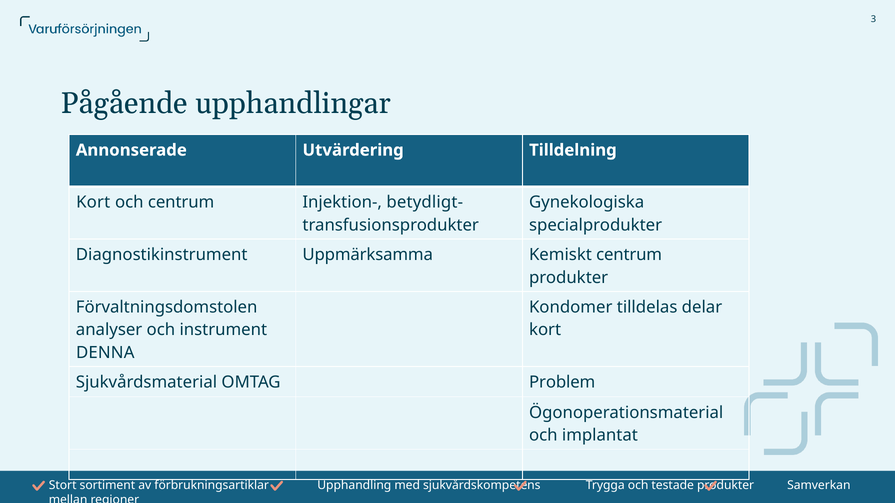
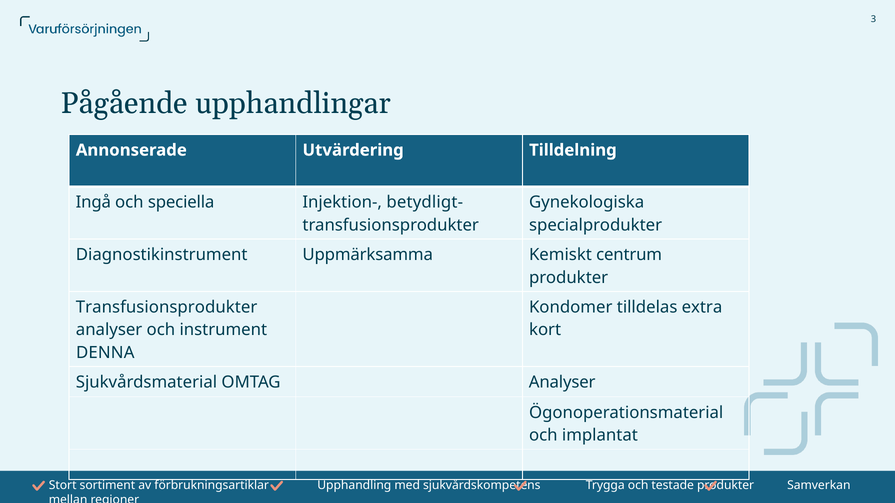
Kort at (93, 203): Kort -> Ingå
och centrum: centrum -> speciella
Förvaltningsdomstolen at (167, 307): Förvaltningsdomstolen -> Transfusionsprodukter
delar: delar -> extra
OMTAG Problem: Problem -> Analyser
